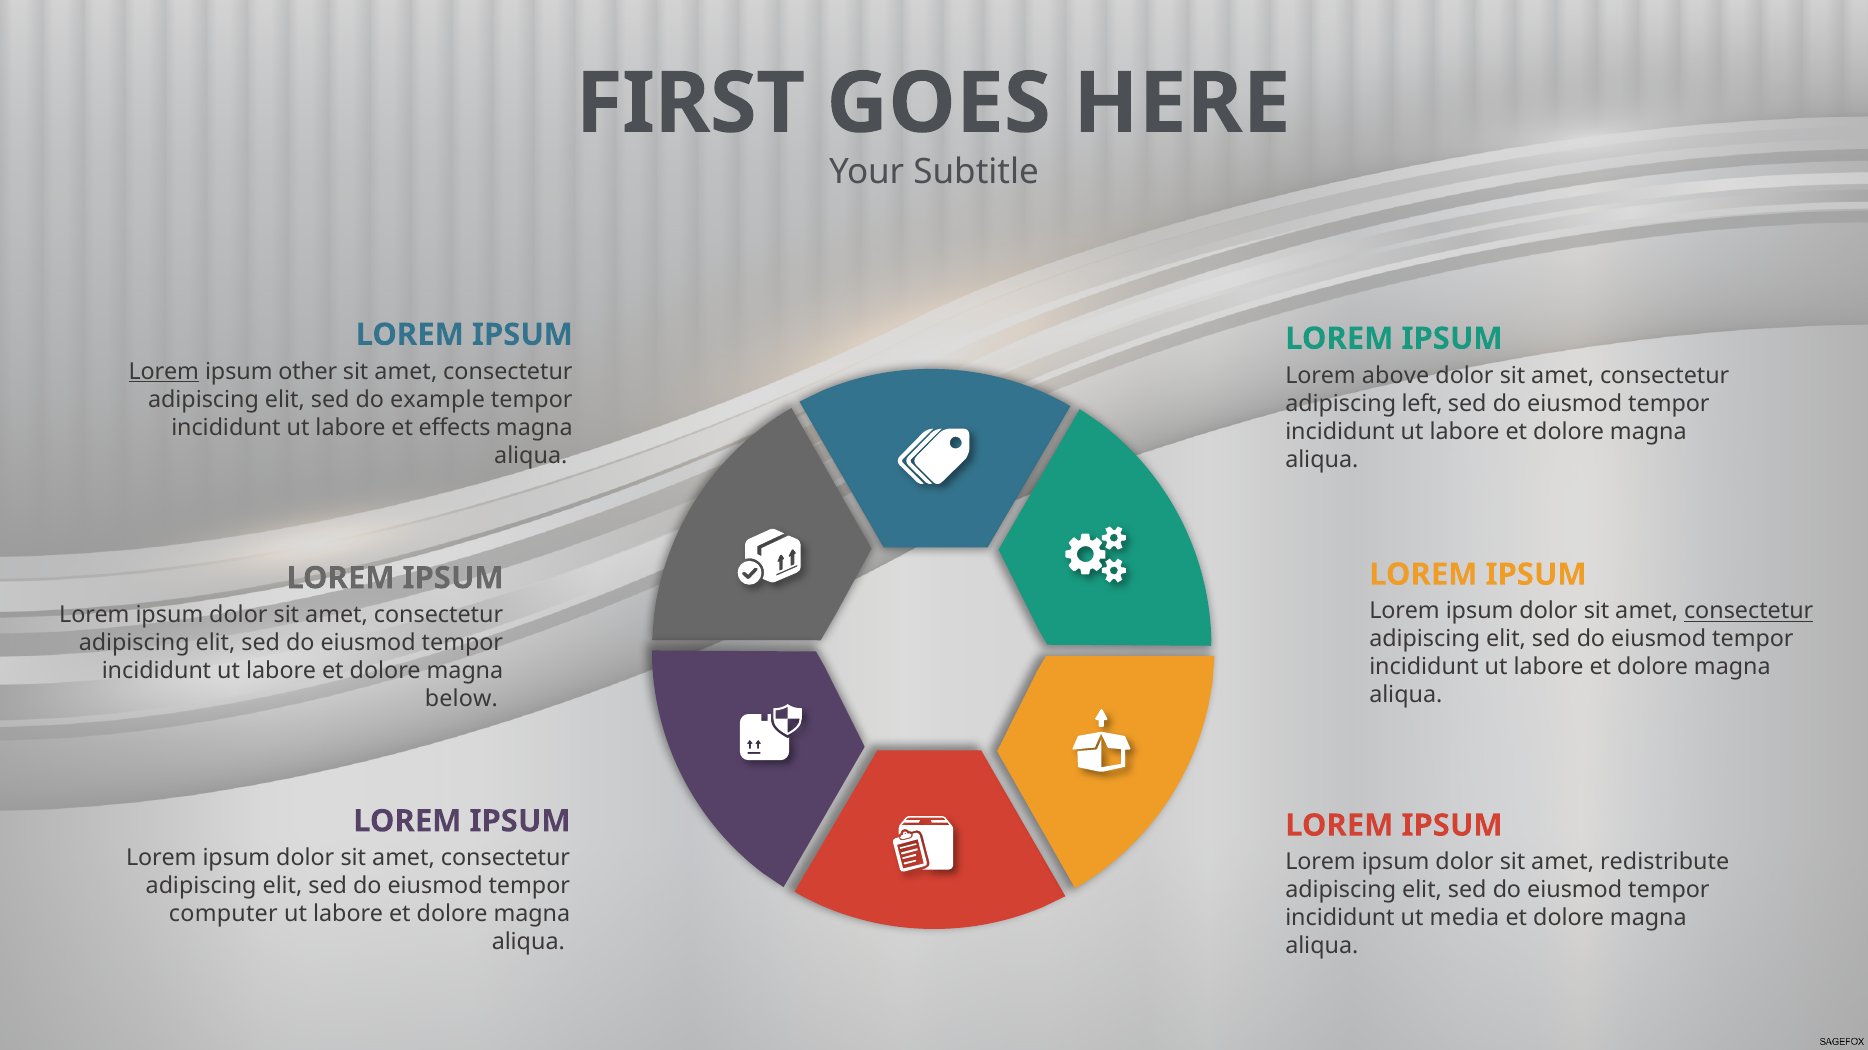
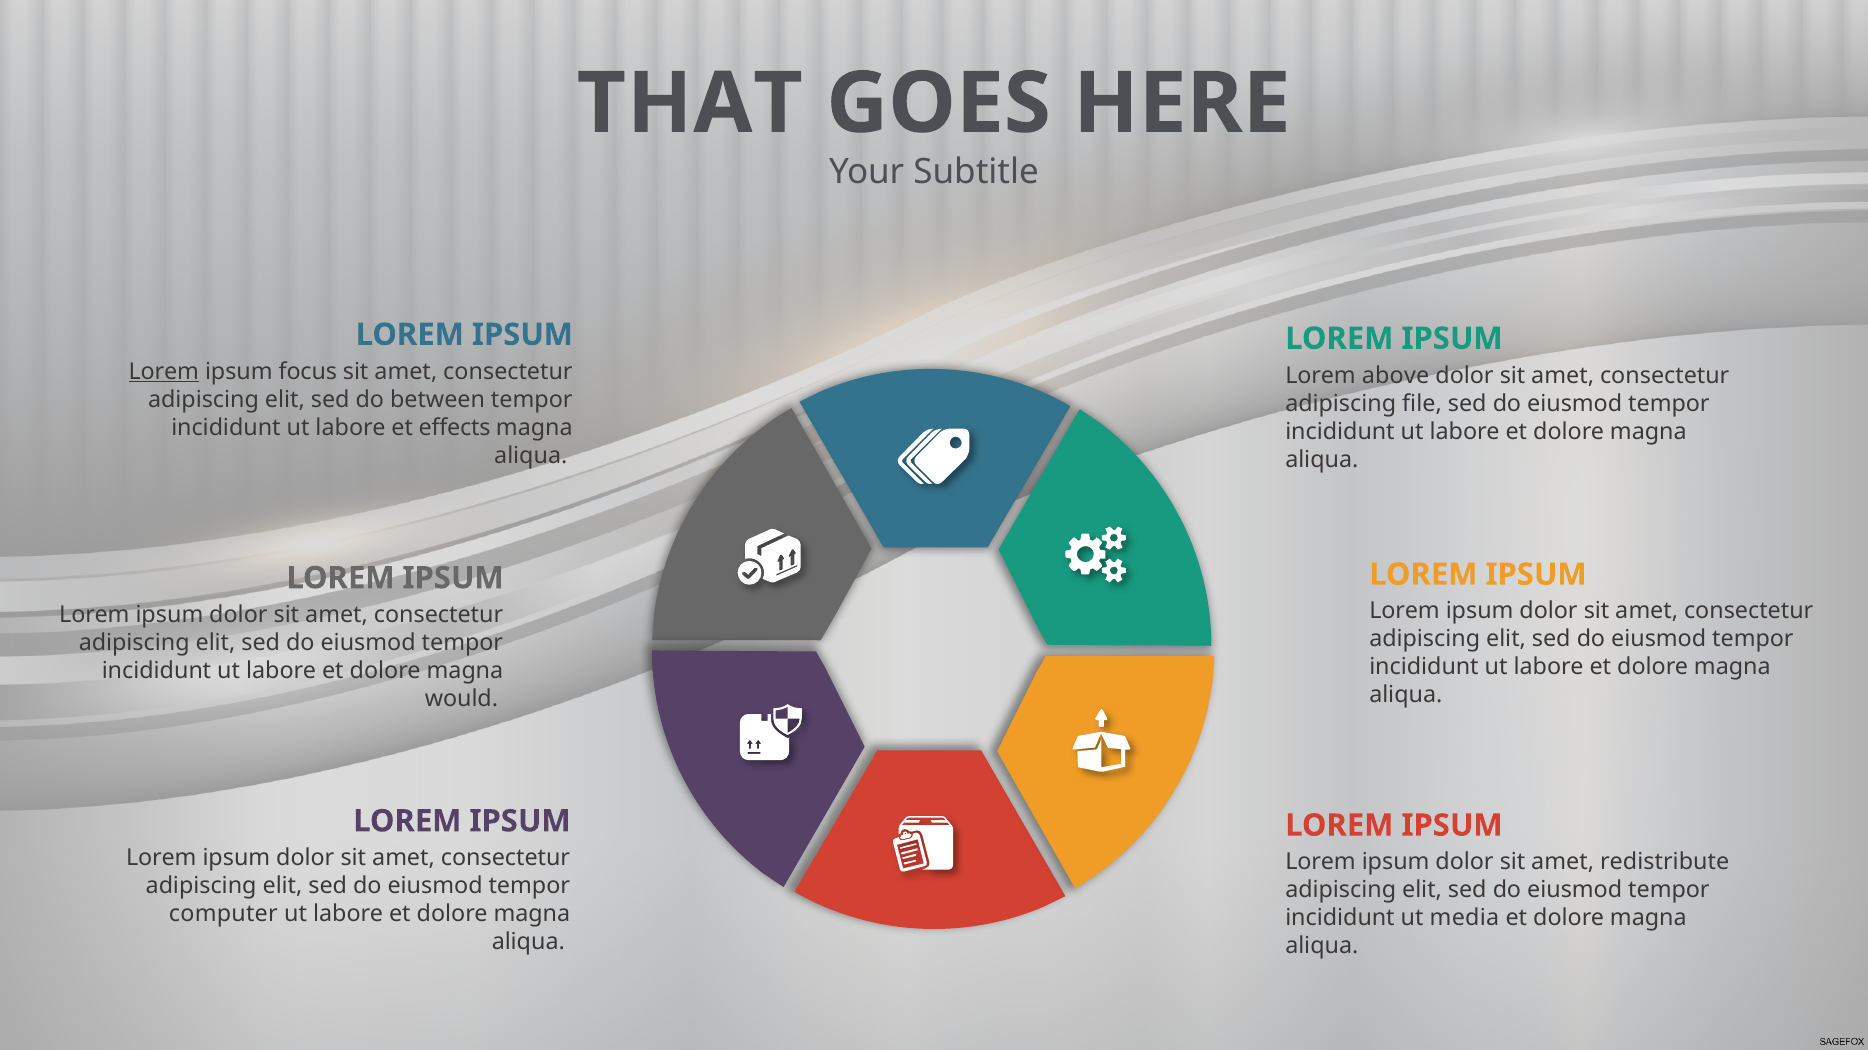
FIRST: FIRST -> THAT
other: other -> focus
example: example -> between
left: left -> file
consectetur at (1749, 612) underline: present -> none
below: below -> would
